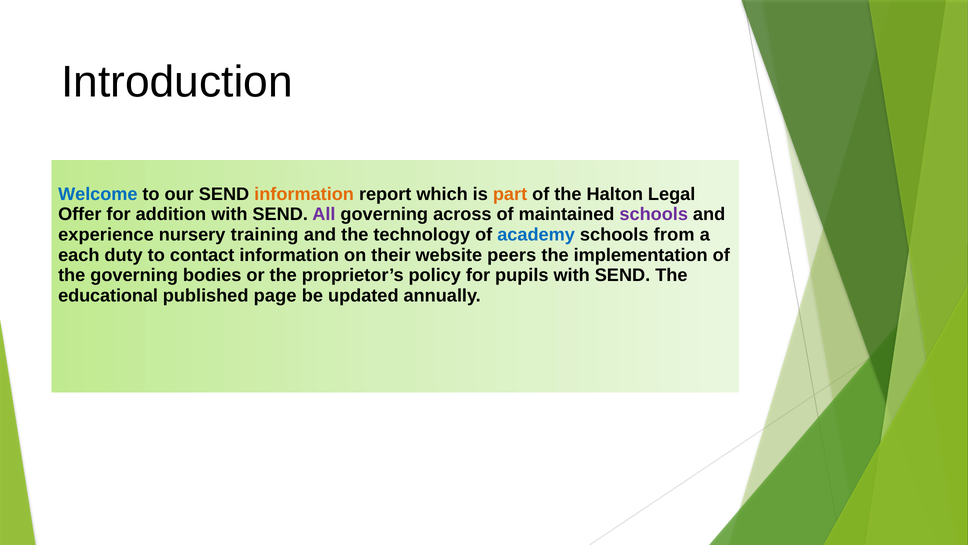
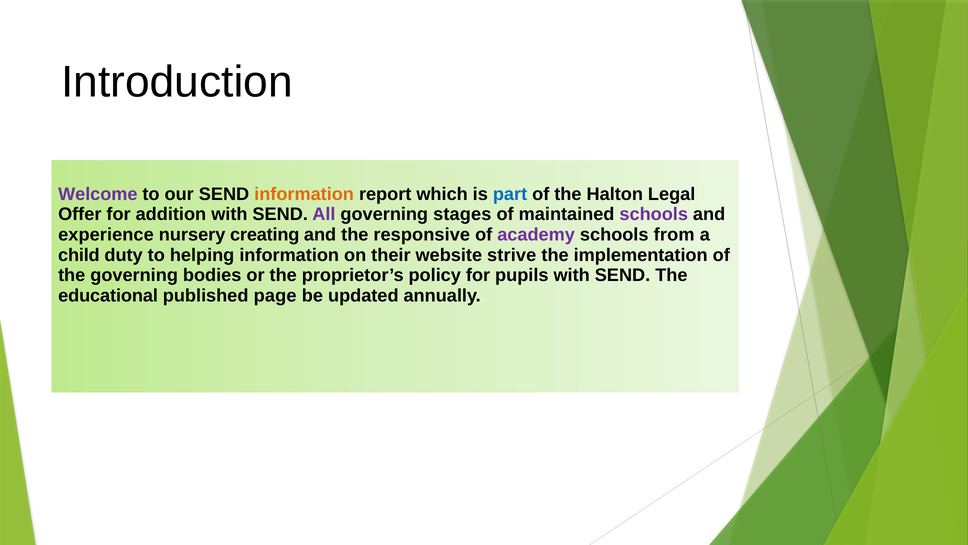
Welcome colour: blue -> purple
part colour: orange -> blue
across: across -> stages
training: training -> creating
technology: technology -> responsive
academy colour: blue -> purple
each: each -> child
contact: contact -> helping
peers: peers -> strive
